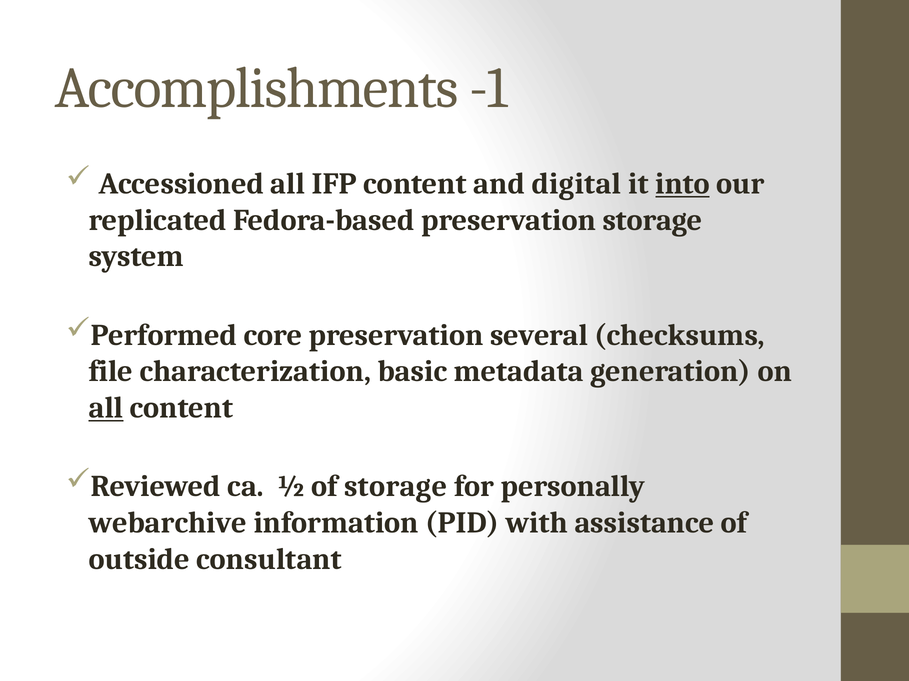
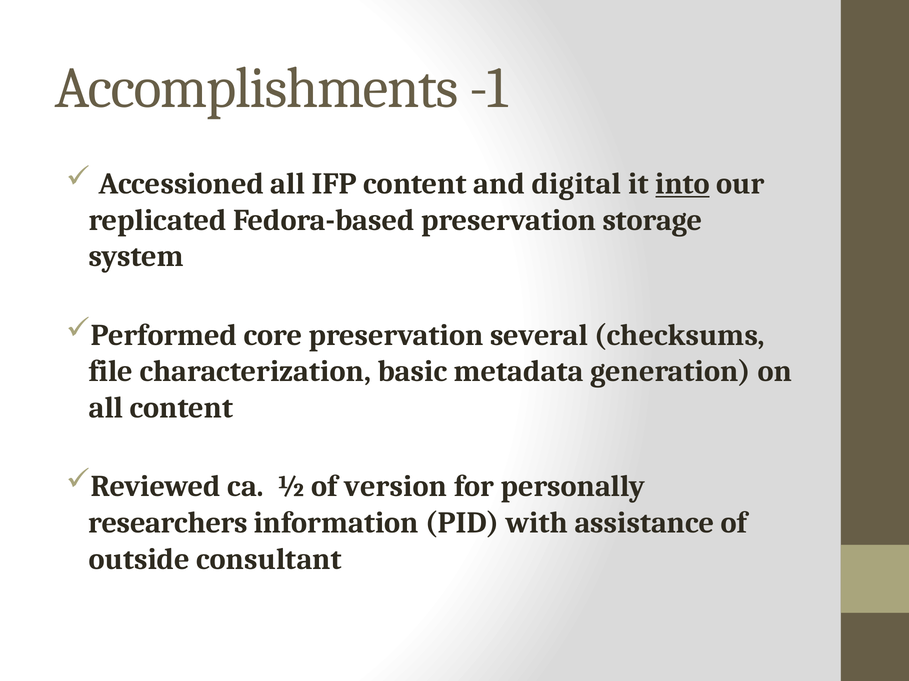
all at (106, 408) underline: present -> none
of storage: storage -> version
webarchive: webarchive -> researchers
